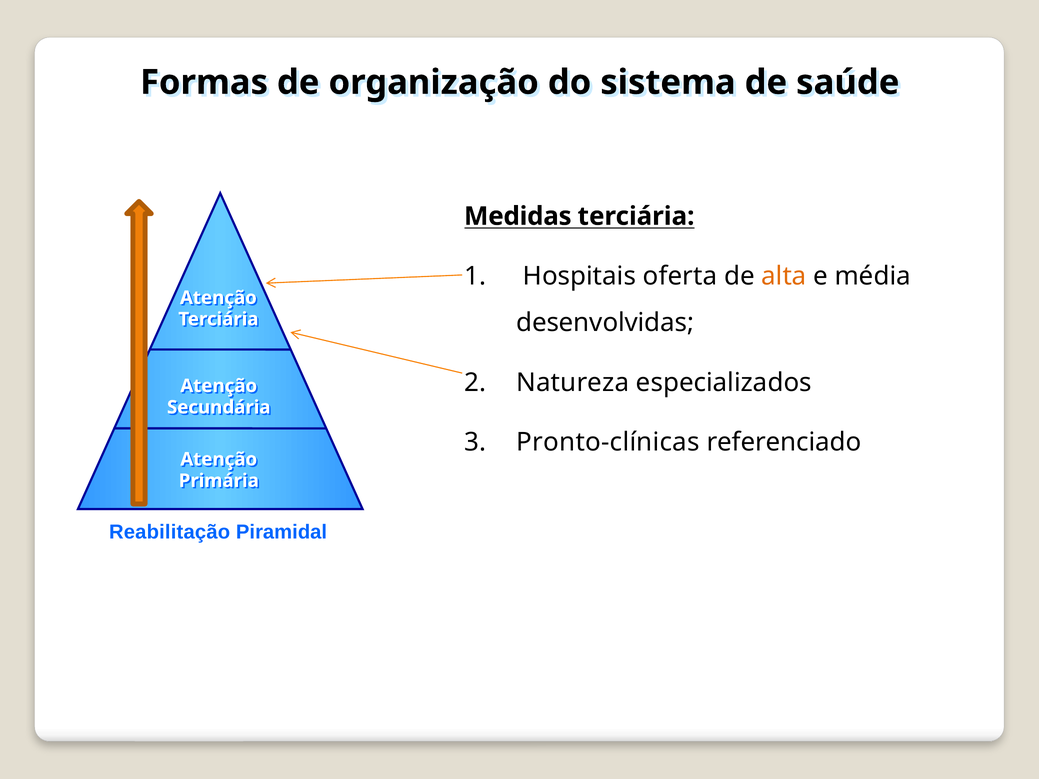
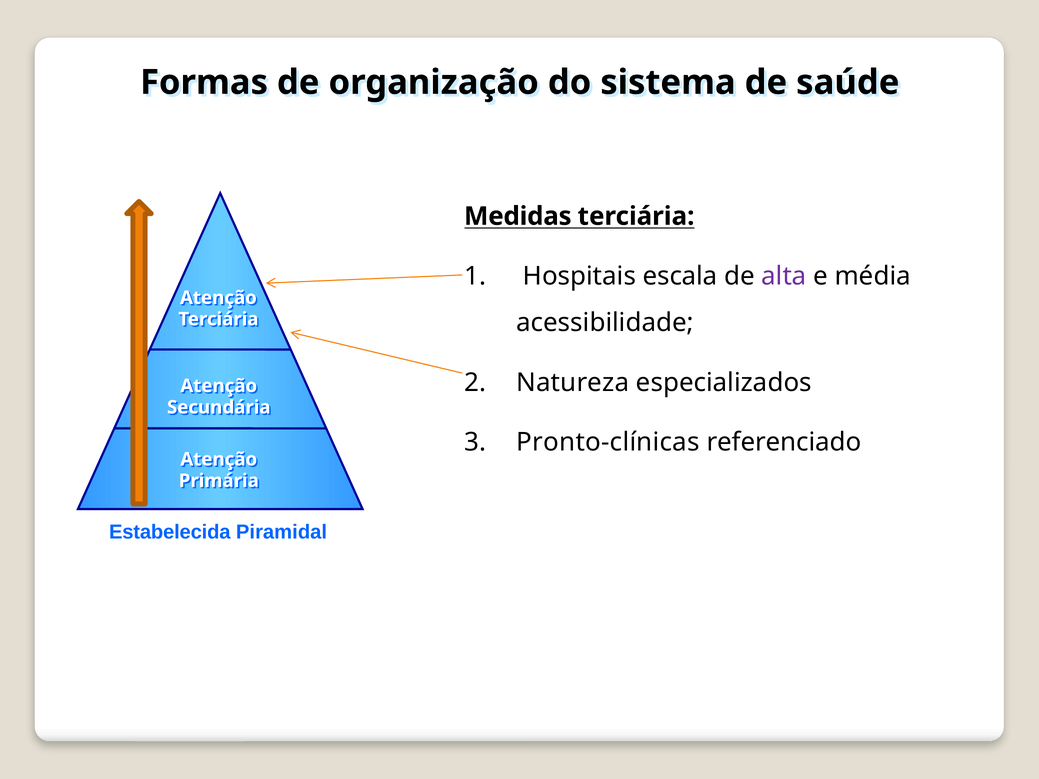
oferta: oferta -> escala
alta colour: orange -> purple
desenvolvidas: desenvolvidas -> acessibilidade
Reabilitação: Reabilitação -> Estabelecida
